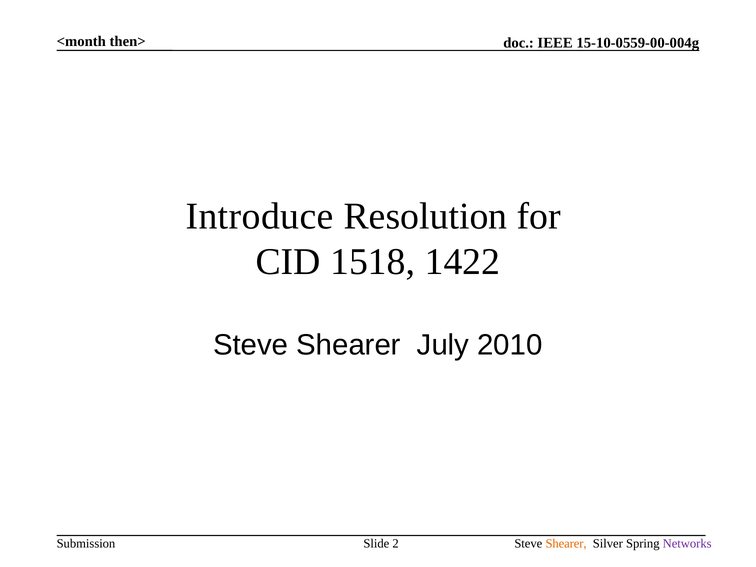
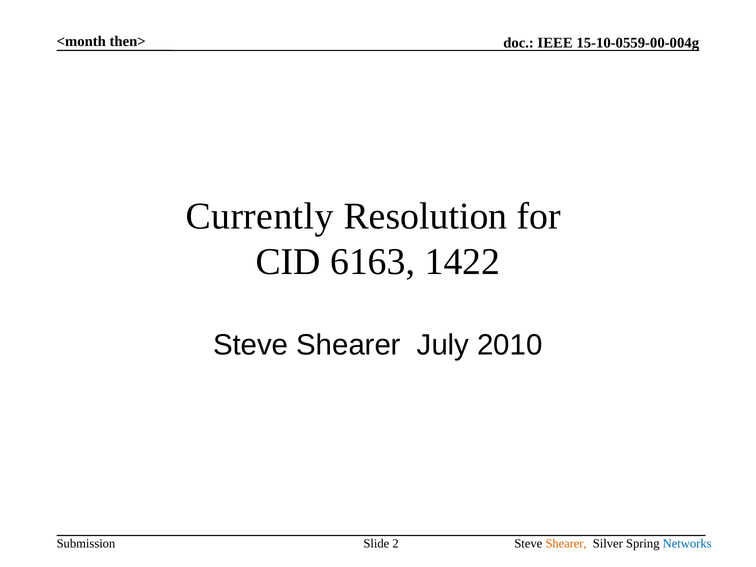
Introduce: Introduce -> Currently
1518: 1518 -> 6163
Networks colour: purple -> blue
